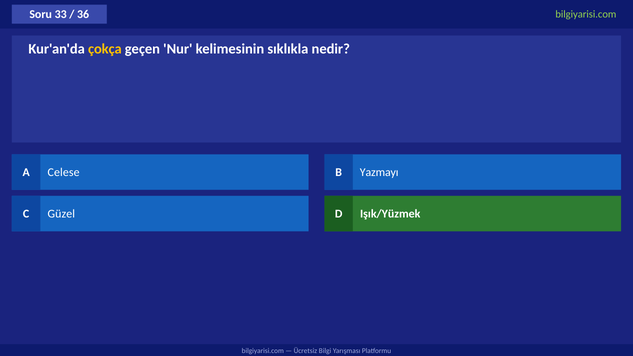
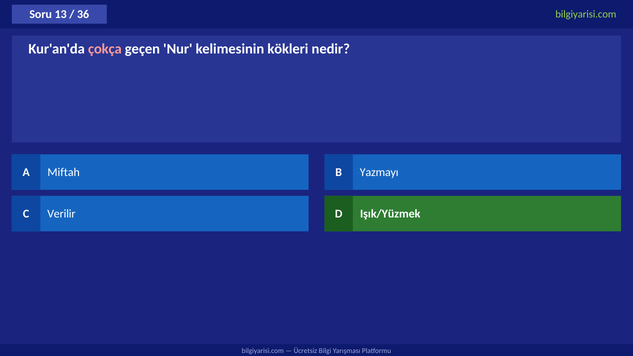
33: 33 -> 13
çokça colour: yellow -> pink
sıklıkla: sıklıkla -> kökleri
Celese: Celese -> Miftah
Güzel: Güzel -> Verilir
